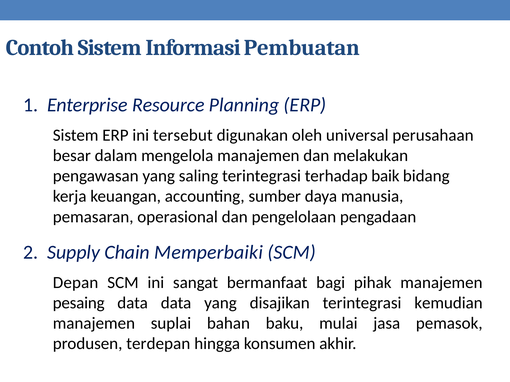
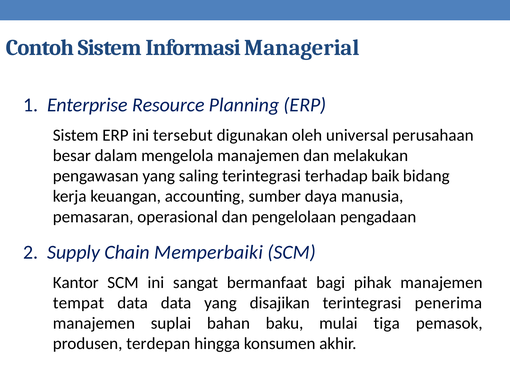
Pembuatan: Pembuatan -> Managerial
Depan: Depan -> Kantor
pesaing: pesaing -> tempat
kemudian: kemudian -> penerima
jasa: jasa -> tiga
